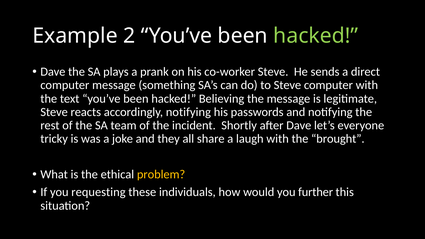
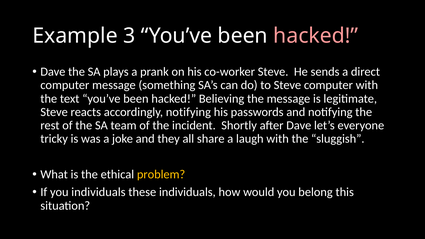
2: 2 -> 3
hacked at (316, 36) colour: light green -> pink
brought: brought -> sluggish
you requesting: requesting -> individuals
further: further -> belong
